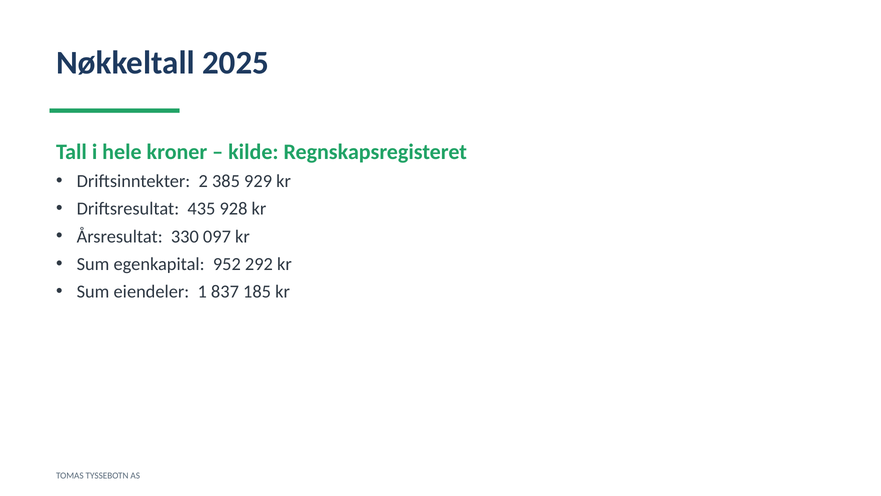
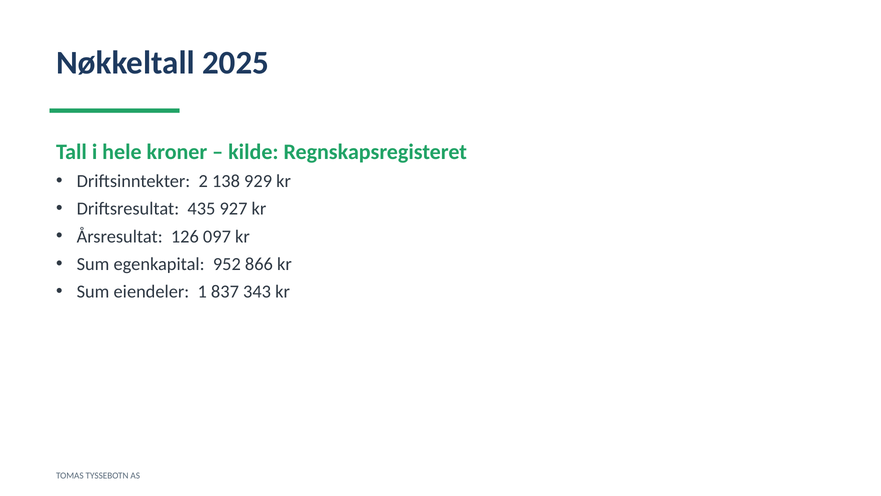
385: 385 -> 138
928: 928 -> 927
330: 330 -> 126
292: 292 -> 866
185: 185 -> 343
